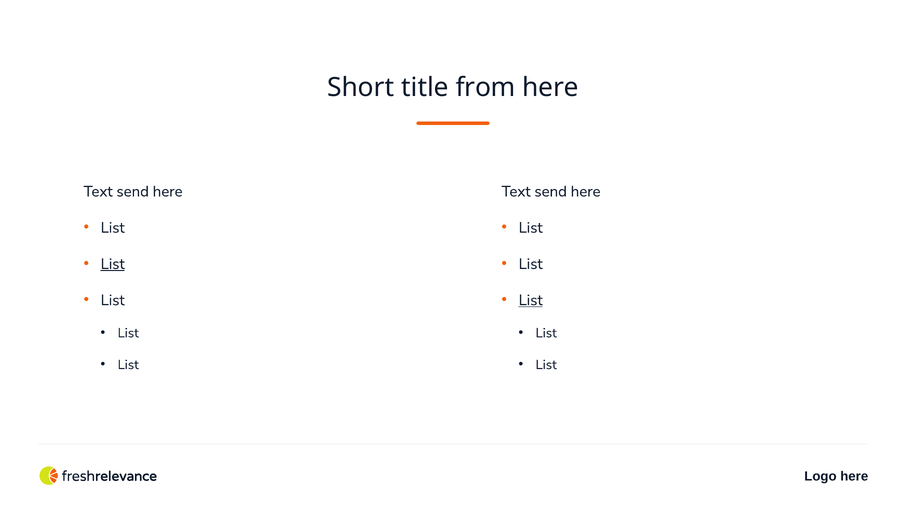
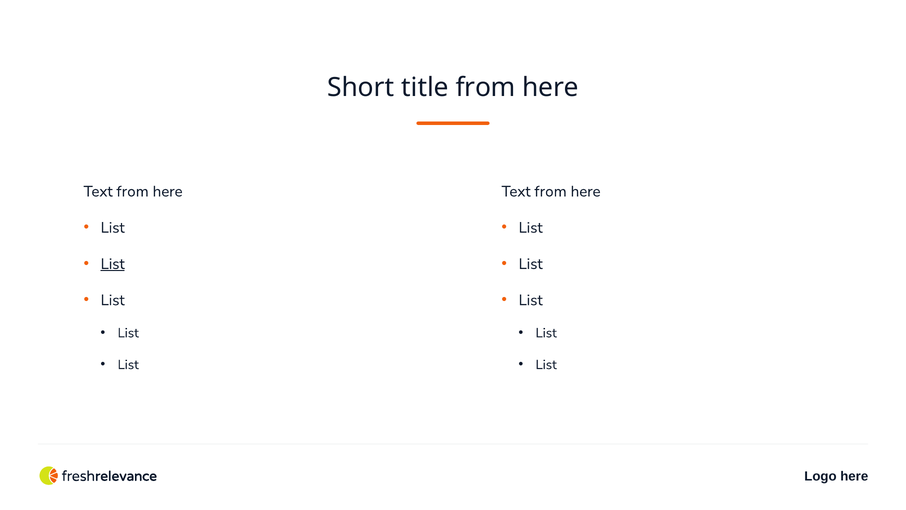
send at (133, 191): send -> from
send at (551, 191): send -> from
List at (531, 300) underline: present -> none
